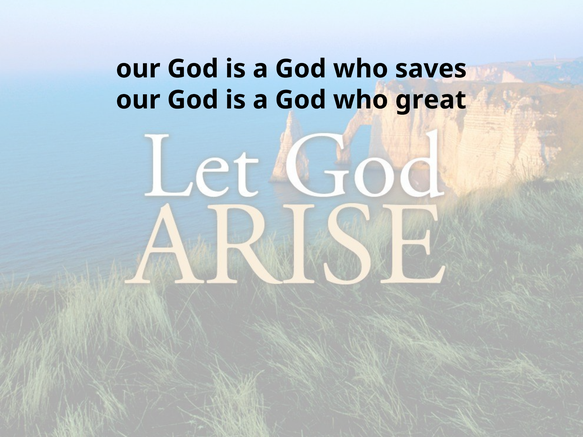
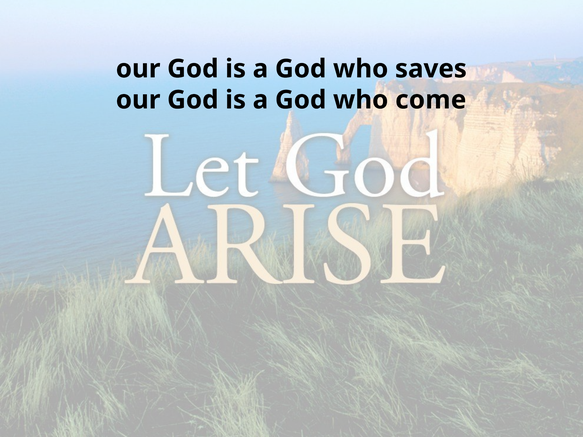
great: great -> come
